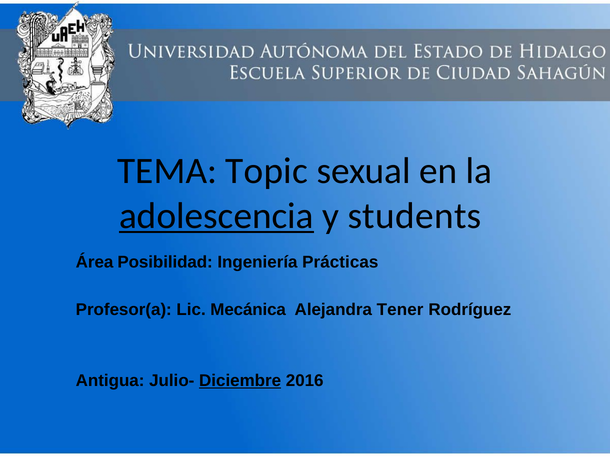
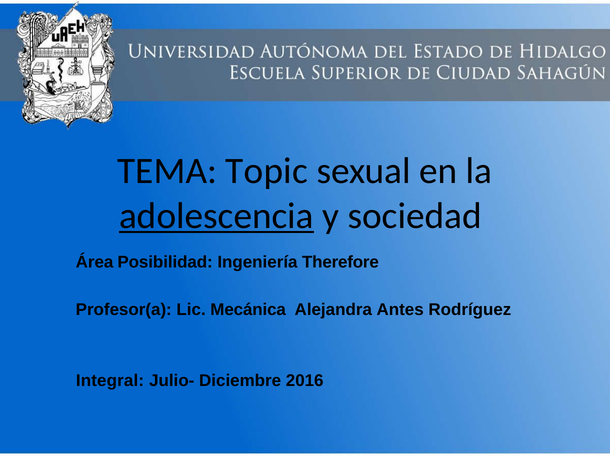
students: students -> sociedad
Prácticas: Prácticas -> Therefore
Tener: Tener -> Antes
Antigua: Antigua -> Integral
Diciembre underline: present -> none
